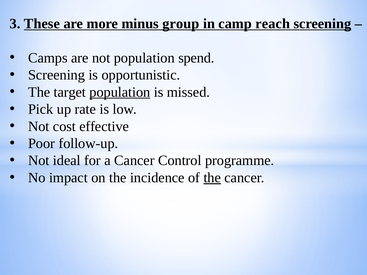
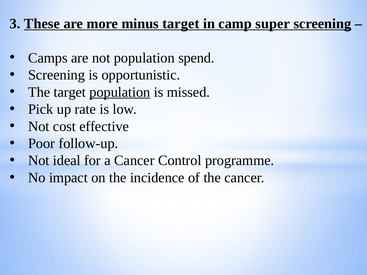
minus group: group -> target
reach: reach -> super
the at (212, 178) underline: present -> none
